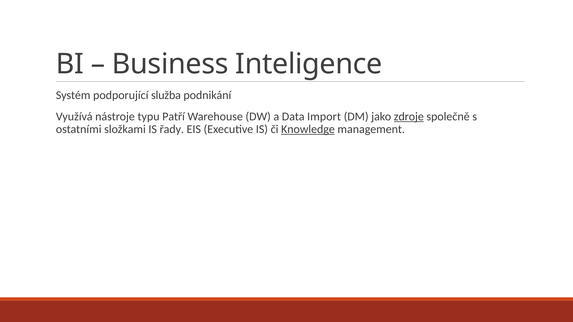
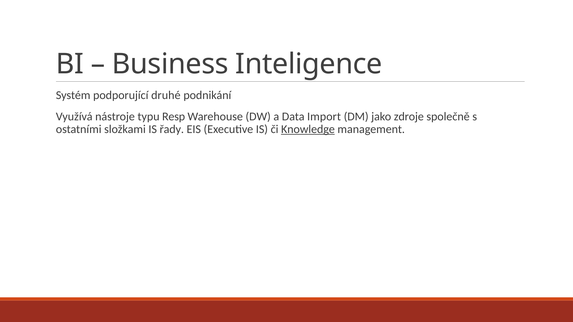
služba: služba -> druhé
Patří: Patří -> Resp
zdroje underline: present -> none
